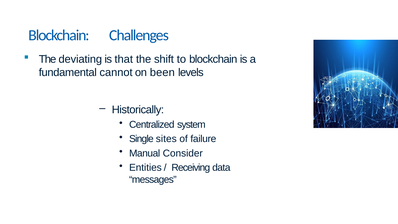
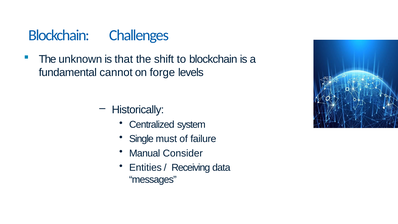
deviating: deviating -> unknown
been: been -> forge
sites: sites -> must
